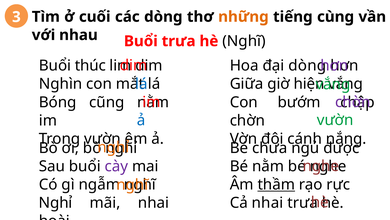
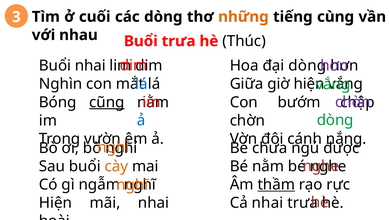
hè Nghĩ: Nghĩ -> Thúc
Buổi thúc: thúc -> nhai
cũng underline: none -> present
vườn at (335, 120): vườn -> dòng
cày colour: purple -> orange
Nghỉ at (56, 202): Nghỉ -> Hiện
